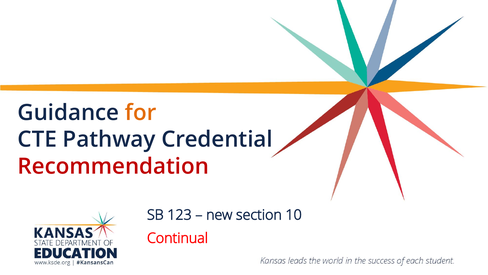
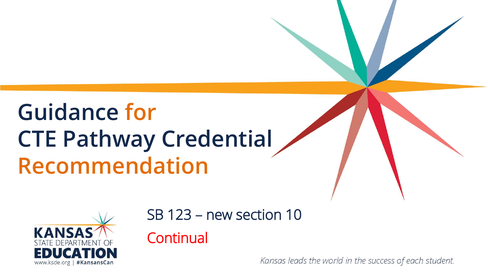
Recommendation colour: red -> orange
